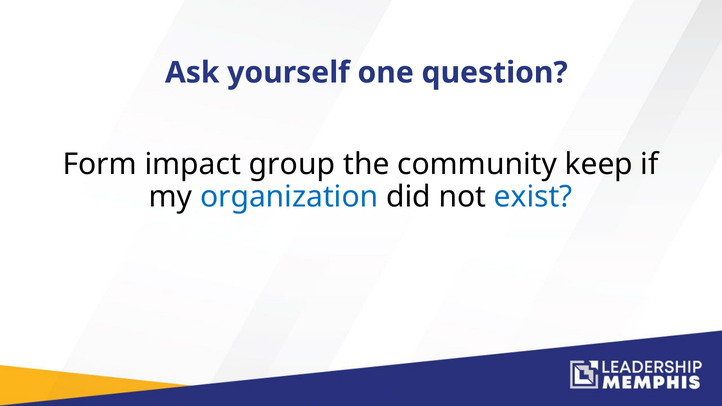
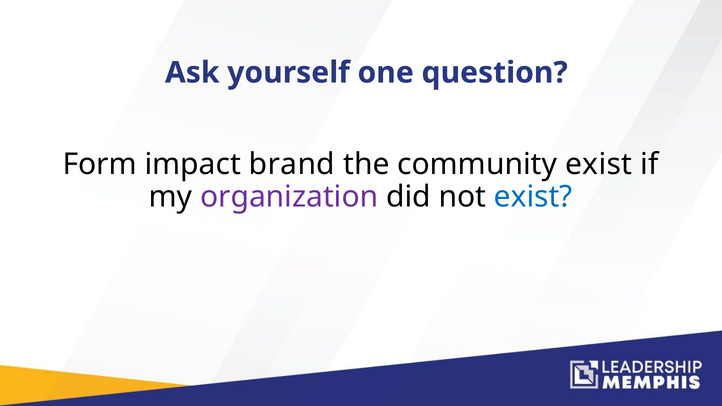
group: group -> brand
community keep: keep -> exist
organization colour: blue -> purple
